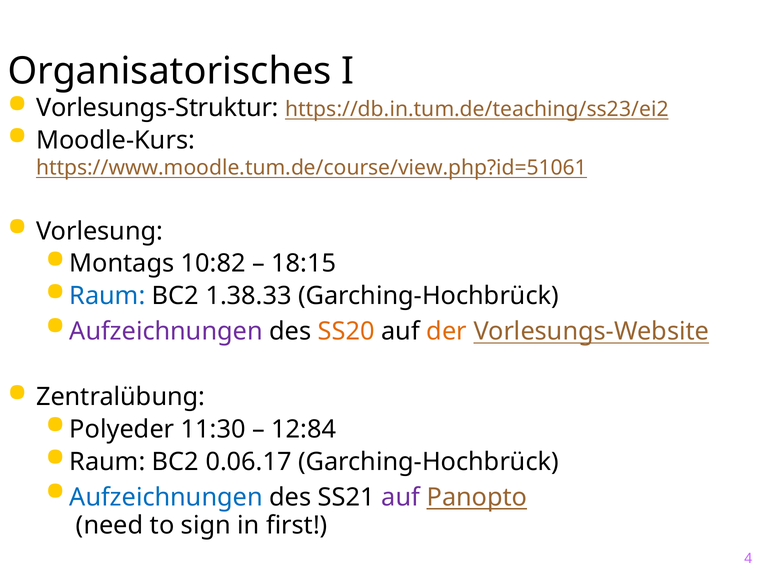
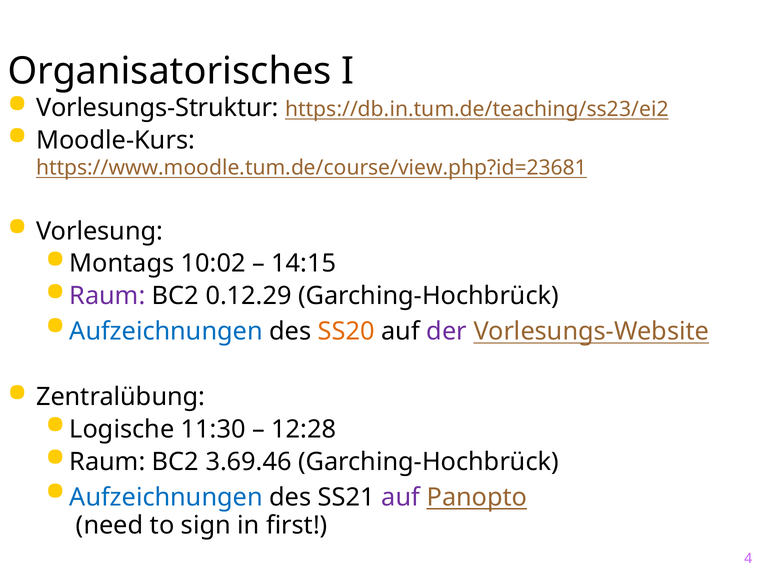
https://www.moodle.tum.de/course/view.php?id=51061: https://www.moodle.tum.de/course/view.php?id=51061 -> https://www.moodle.tum.de/course/view.php?id=23681
10:82: 10:82 -> 10:02
18:15: 18:15 -> 14:15
Raum at (107, 296) colour: blue -> purple
1.38.33: 1.38.33 -> 0.12.29
Aufzeichnungen at (166, 331) colour: purple -> blue
der colour: orange -> purple
Polyeder: Polyeder -> Logische
12:84: 12:84 -> 12:28
0.06.17: 0.06.17 -> 3.69.46
